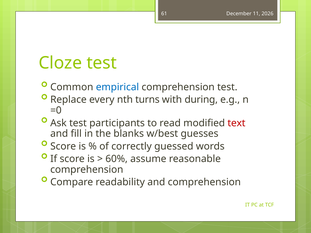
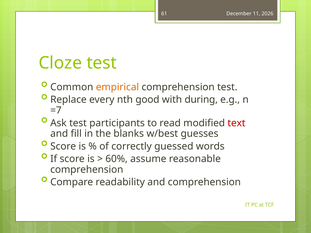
empirical colour: blue -> orange
turns: turns -> good
=0: =0 -> =7
